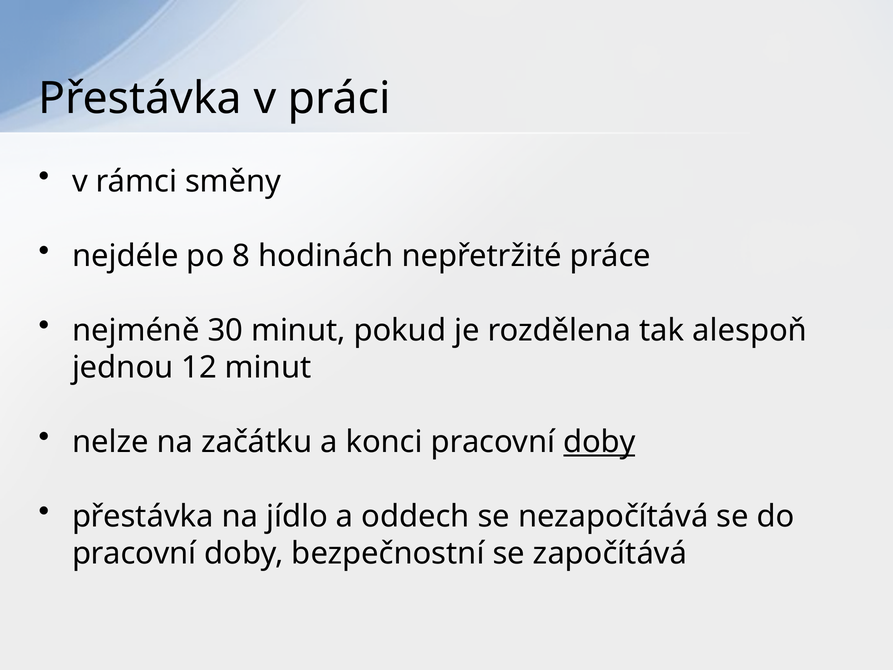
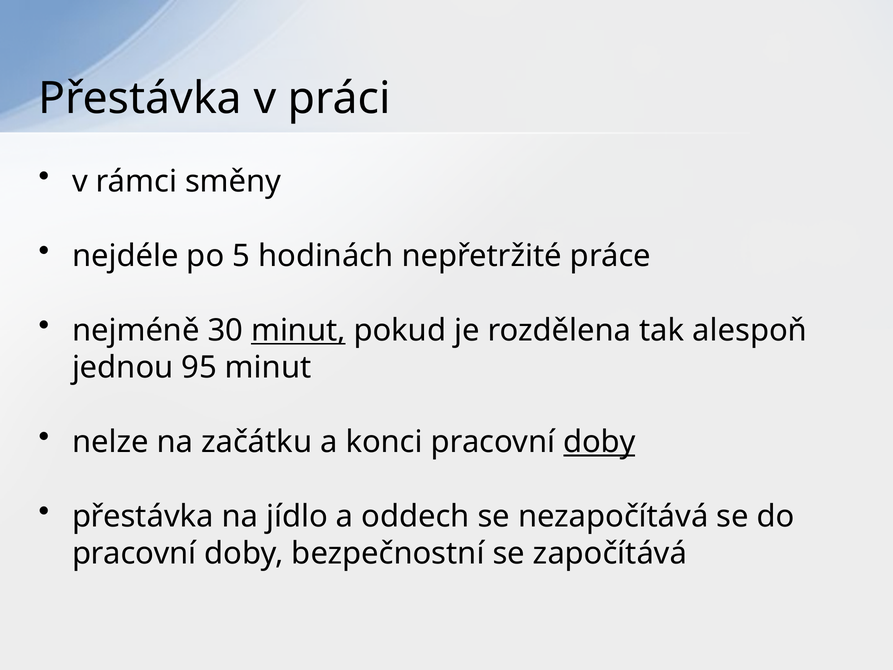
8: 8 -> 5
minut at (298, 330) underline: none -> present
12: 12 -> 95
